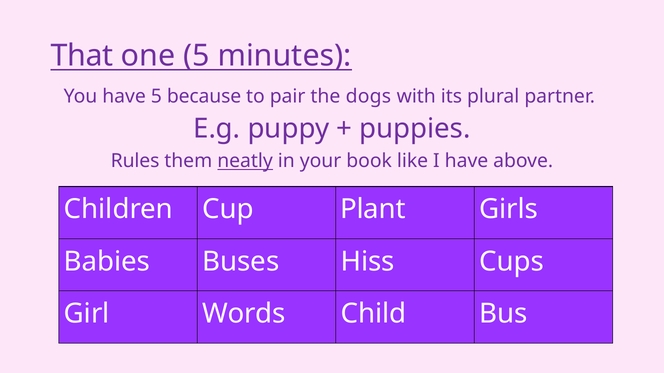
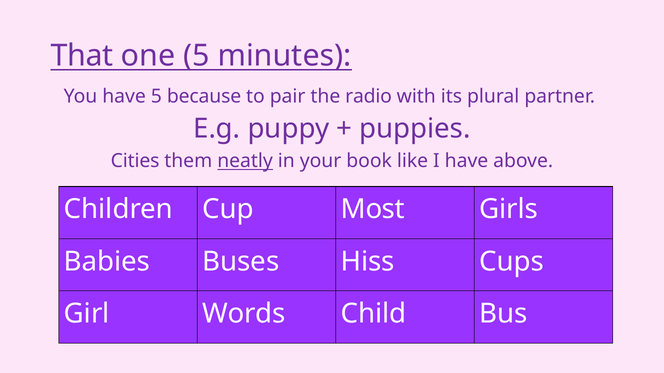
dogs: dogs -> radio
Rules: Rules -> Cities
Plant: Plant -> Most
